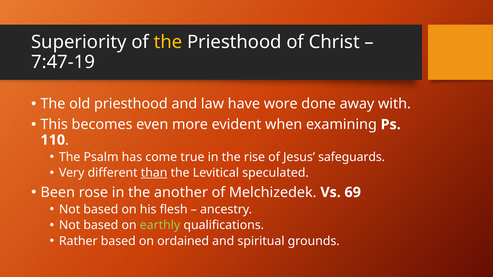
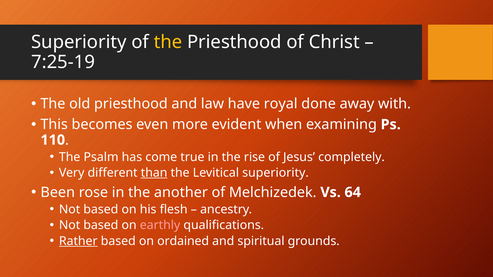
7:47-19: 7:47-19 -> 7:25-19
wore: wore -> royal
safeguards: safeguards -> completely
Levitical speculated: speculated -> superiority
69: 69 -> 64
earthly colour: light green -> pink
Rather underline: none -> present
